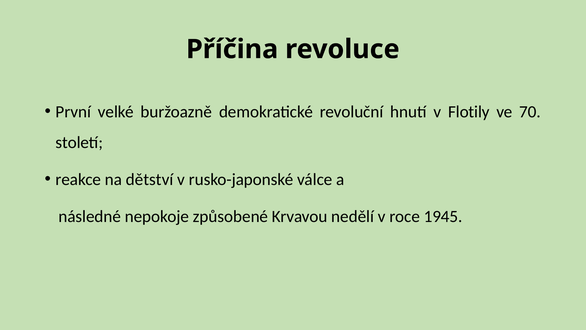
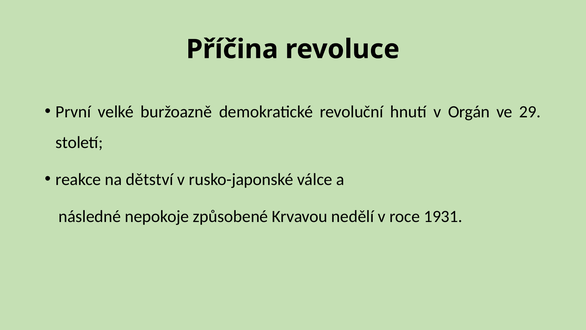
Flotily: Flotily -> Orgán
70: 70 -> 29
1945: 1945 -> 1931
